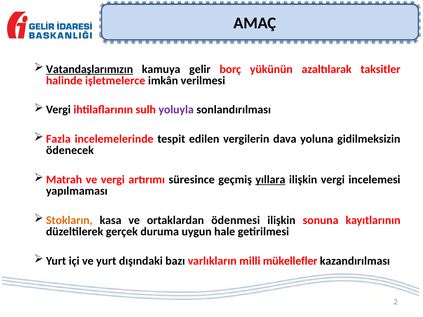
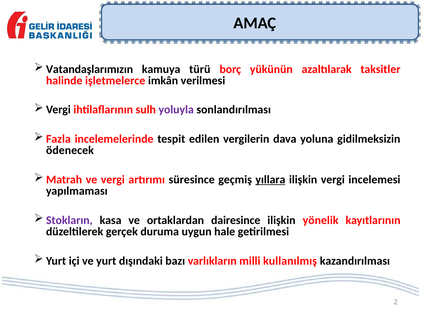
Vatandaşlarımızın underline: present -> none
gelir: gelir -> türü
Stokların colour: orange -> purple
ödenmesi: ödenmesi -> dairesince
sonuna: sonuna -> yönelik
mükellefler: mükellefler -> kullanılmış
